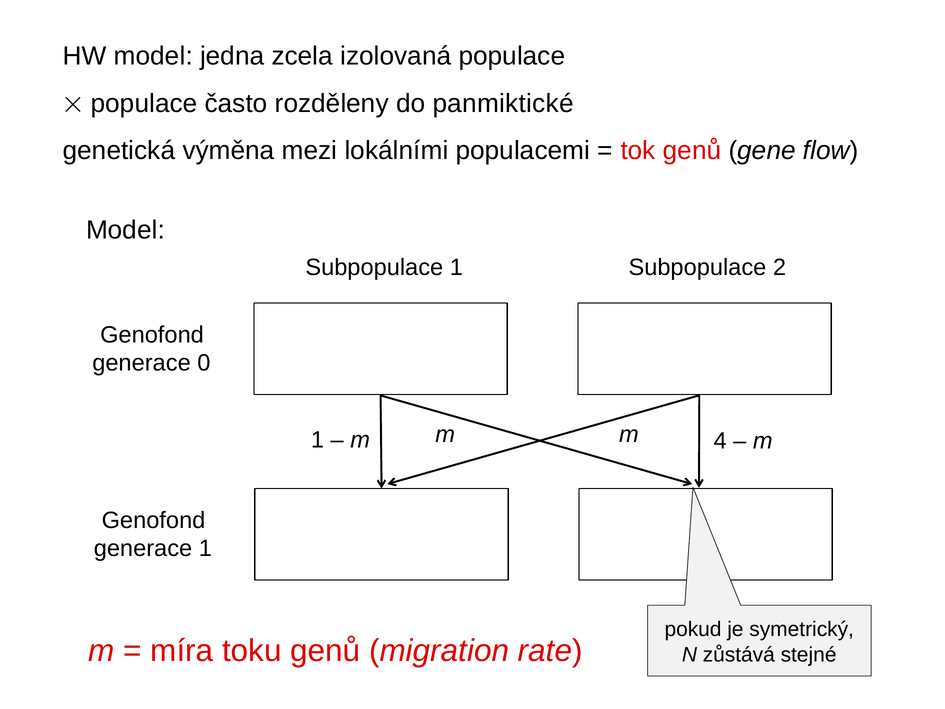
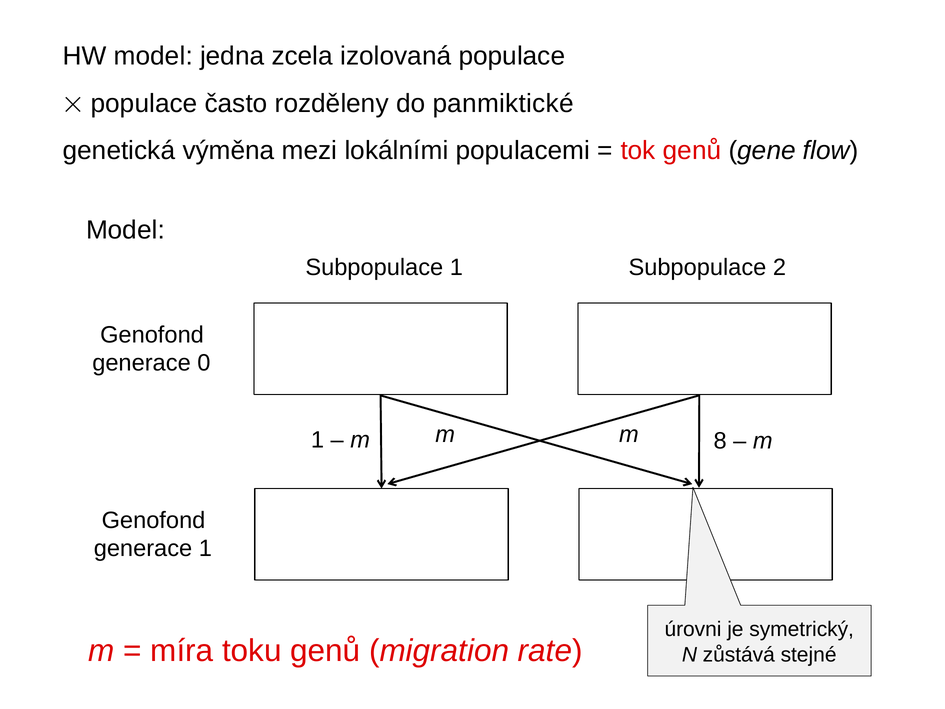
4: 4 -> 8
pokud: pokud -> úrovni
